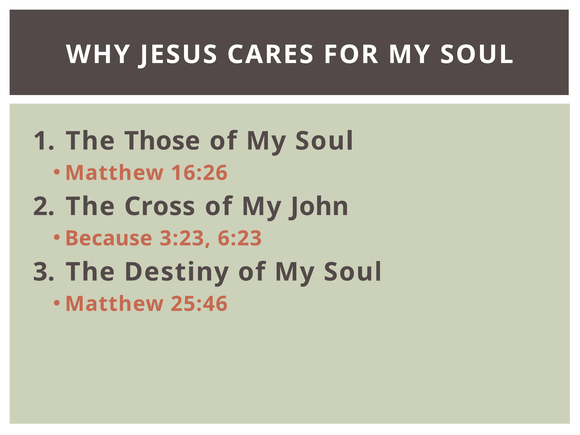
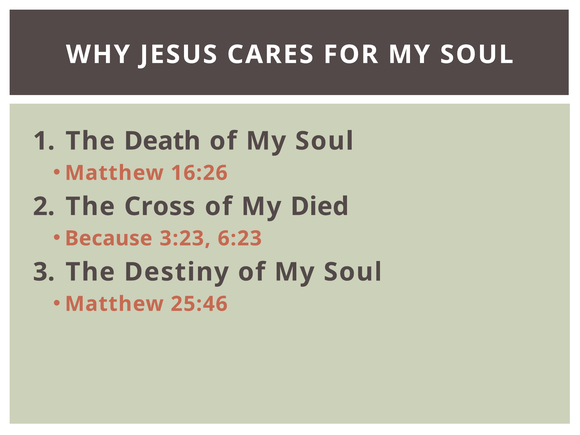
Those: Those -> Death
John: John -> Died
